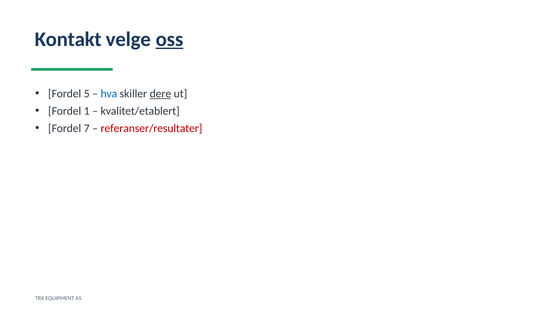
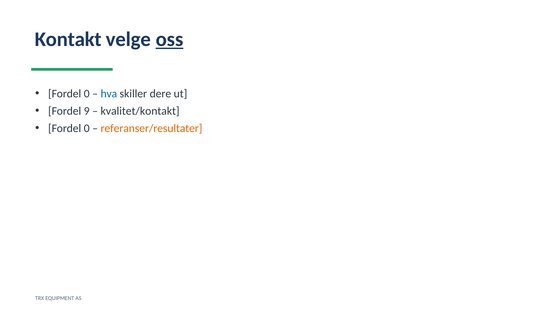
5 at (87, 94): 5 -> 0
dere underline: present -> none
1: 1 -> 9
kvalitet/etablert: kvalitet/etablert -> kvalitet/kontakt
7 at (87, 128): 7 -> 0
referanser/resultater colour: red -> orange
